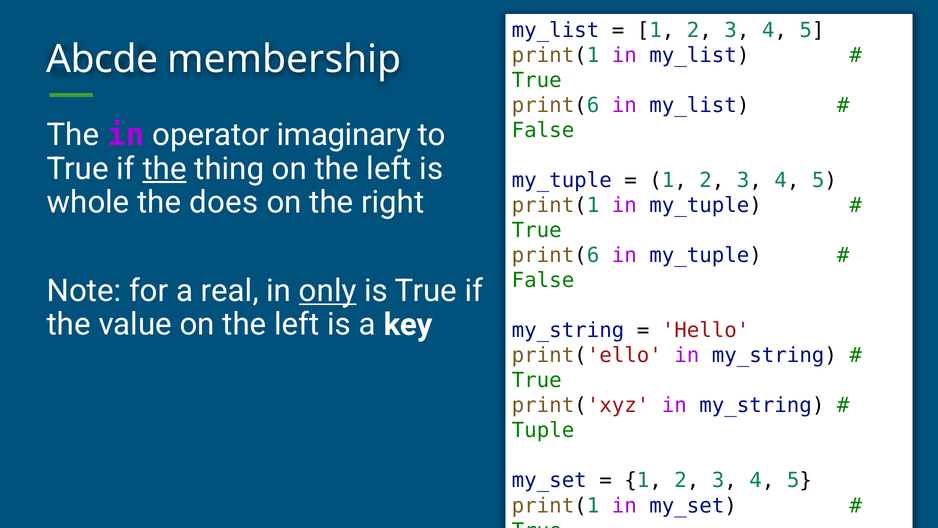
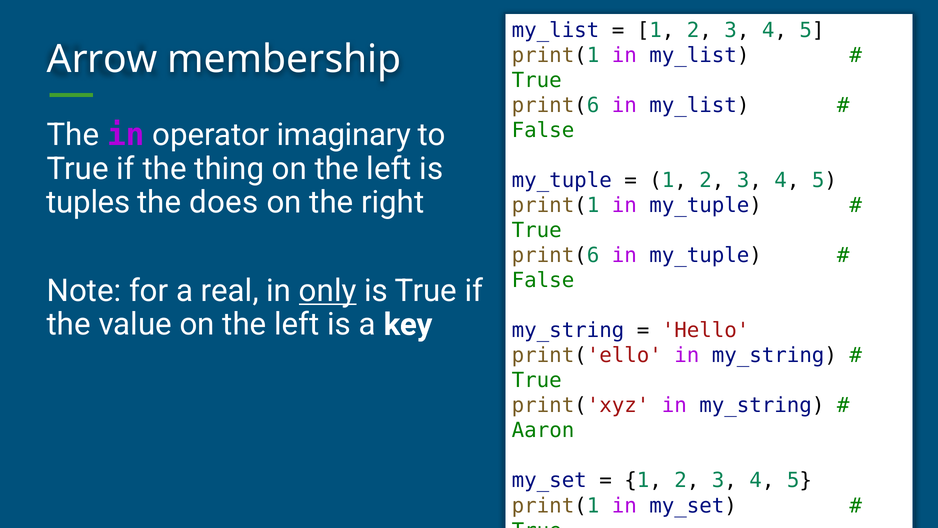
Abcde: Abcde -> Arrow
the at (165, 169) underline: present -> none
whole: whole -> tuples
Tuple: Tuple -> Aaron
